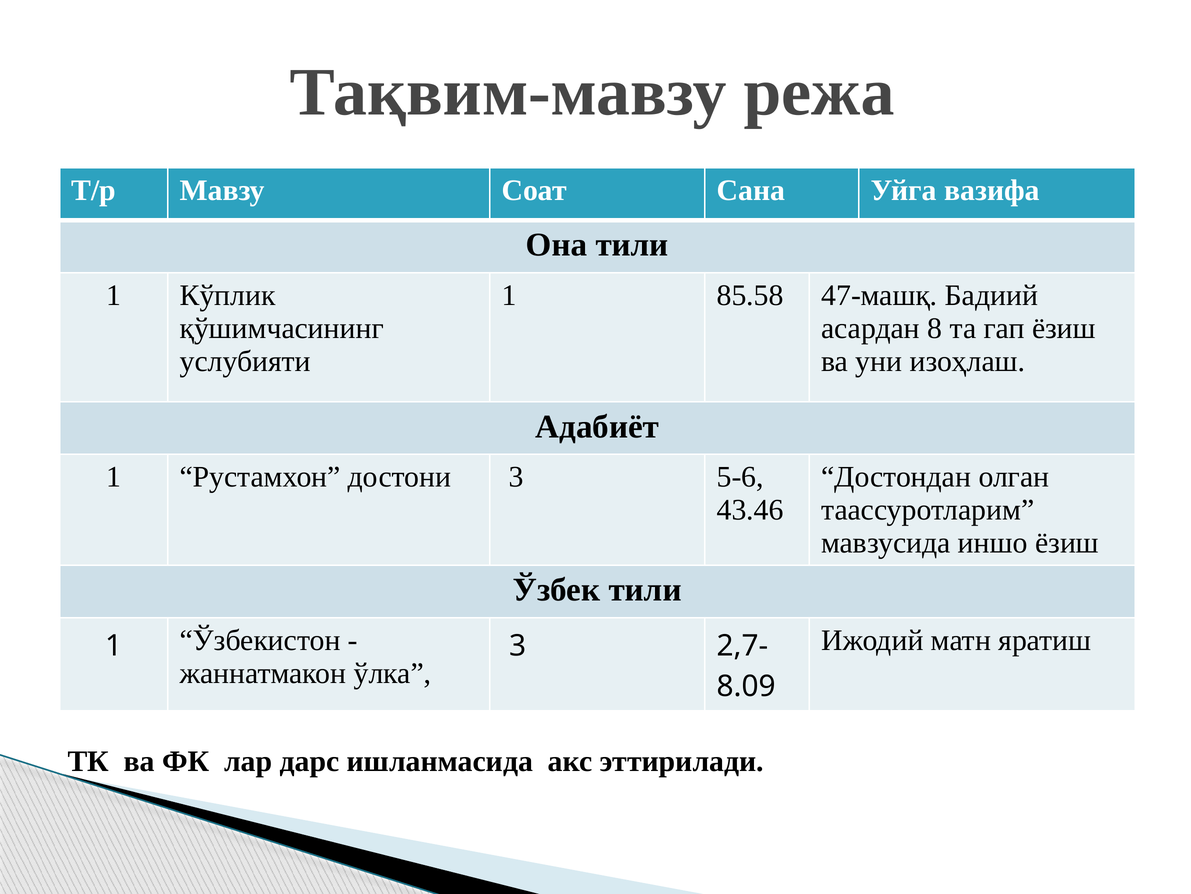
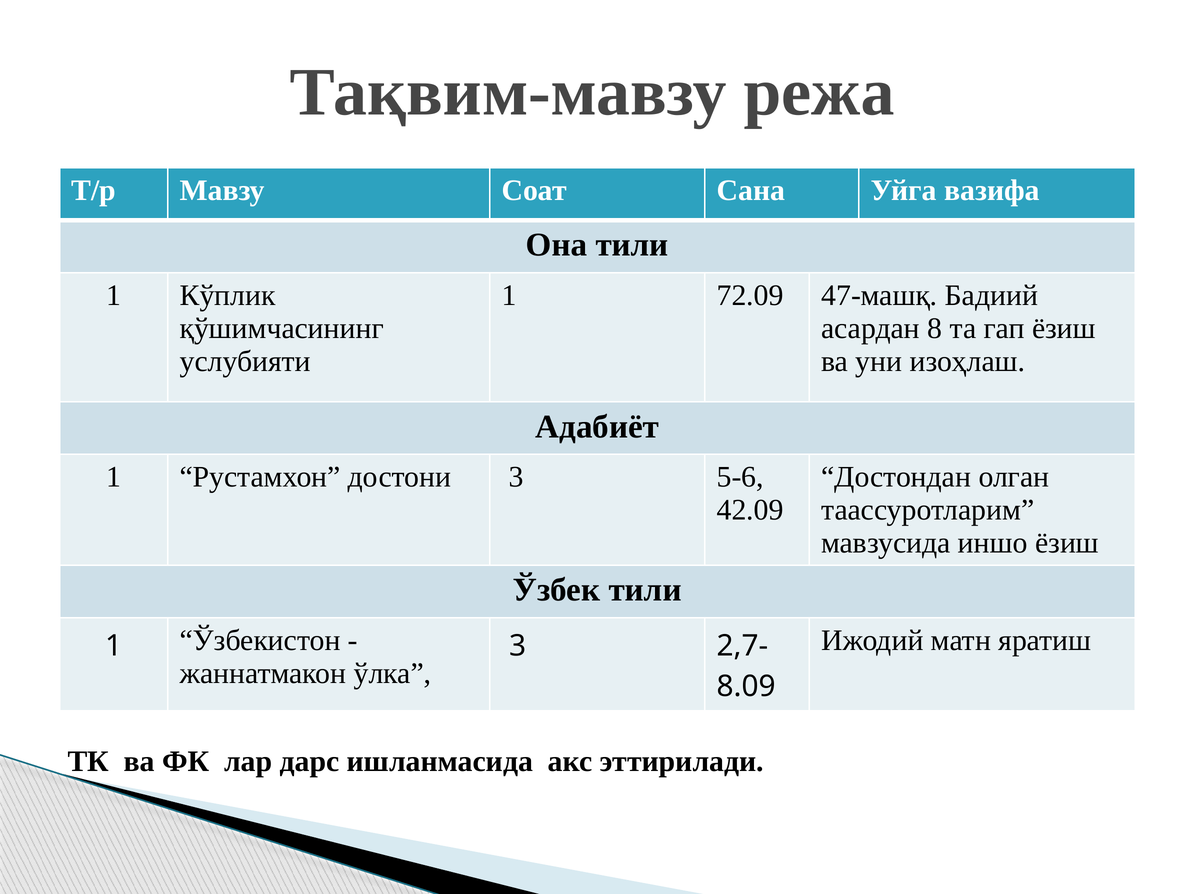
85.58: 85.58 -> 72.09
43.46: 43.46 -> 42.09
